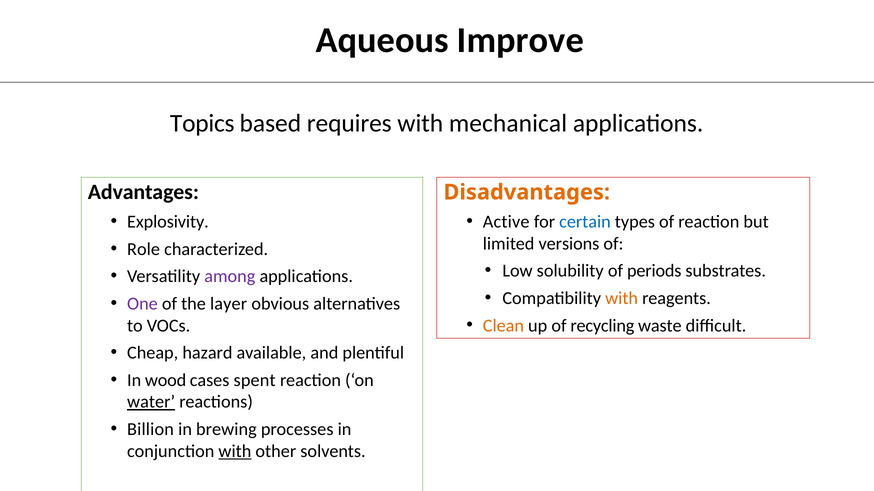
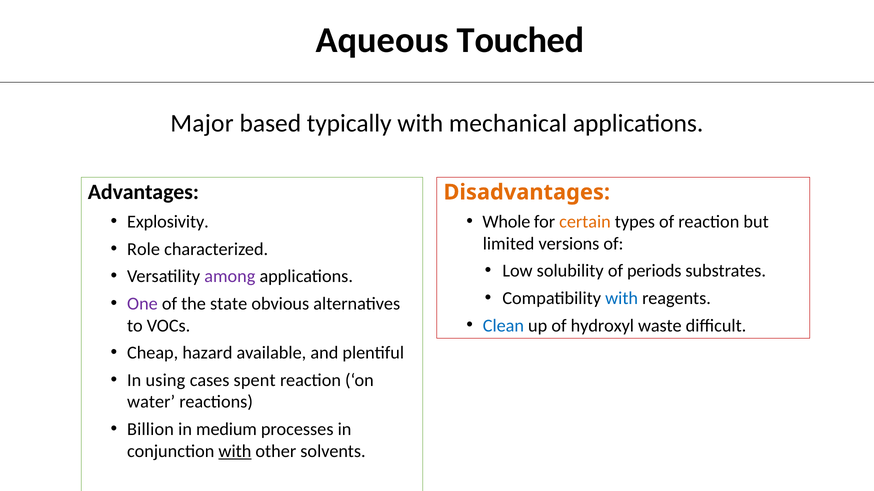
Improve: Improve -> Touched
Topics: Topics -> Major
requires: requires -> typically
Active: Active -> Whole
certain colour: blue -> orange
with at (622, 299) colour: orange -> blue
layer: layer -> state
Clean colour: orange -> blue
recycling: recycling -> hydroxyl
wood: wood -> using
water underline: present -> none
brewing: brewing -> medium
